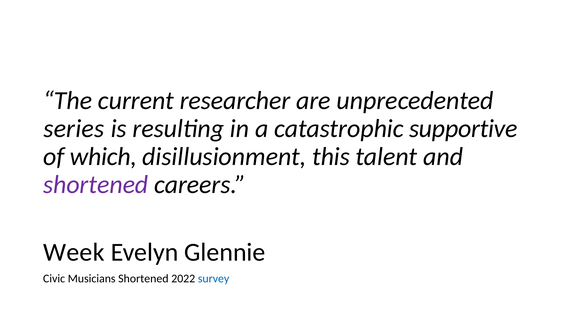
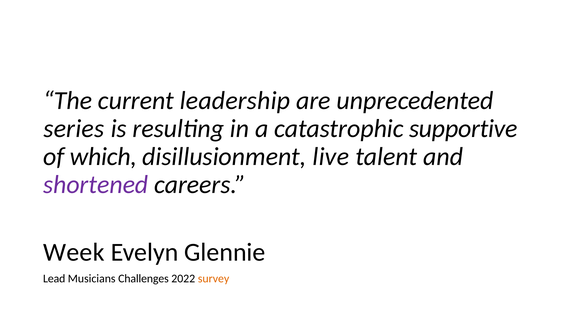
researcher: researcher -> leadership
this: this -> live
Civic: Civic -> Lead
Musicians Shortened: Shortened -> Challenges
survey colour: blue -> orange
